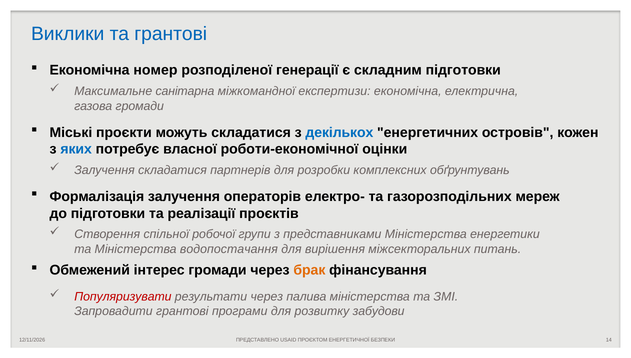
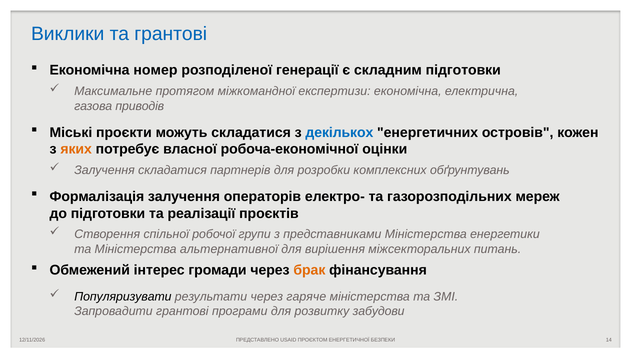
санітарна: санітарна -> протягом
газова громади: громади -> приводів
яких colour: blue -> orange
роботи-економічної: роботи-економічної -> робоча-економічної
водопостачання: водопостачання -> альтернативної
Популяризувати colour: red -> black
палива: палива -> гаряче
